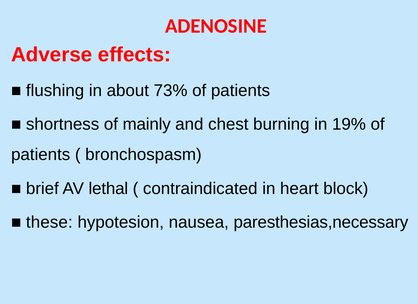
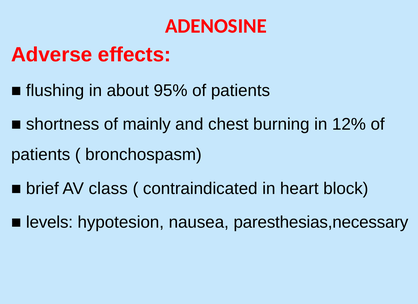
73%: 73% -> 95%
19%: 19% -> 12%
lethal: lethal -> class
these: these -> levels
